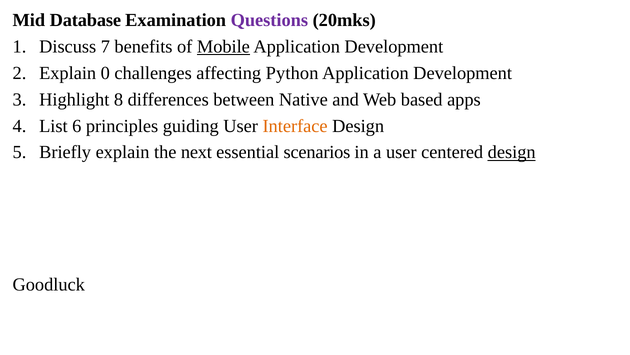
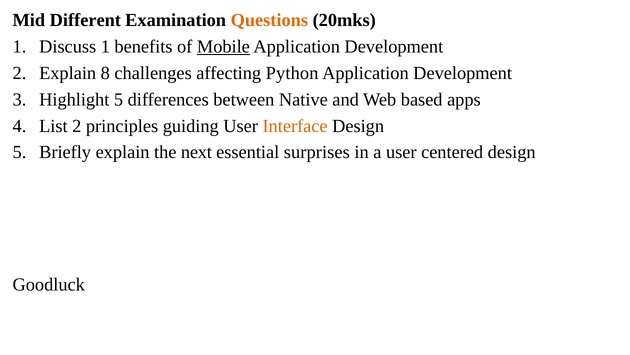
Database: Database -> Different
Questions colour: purple -> orange
Discuss 7: 7 -> 1
0: 0 -> 8
Highlight 8: 8 -> 5
List 6: 6 -> 2
scenarios: scenarios -> surprises
design at (512, 152) underline: present -> none
